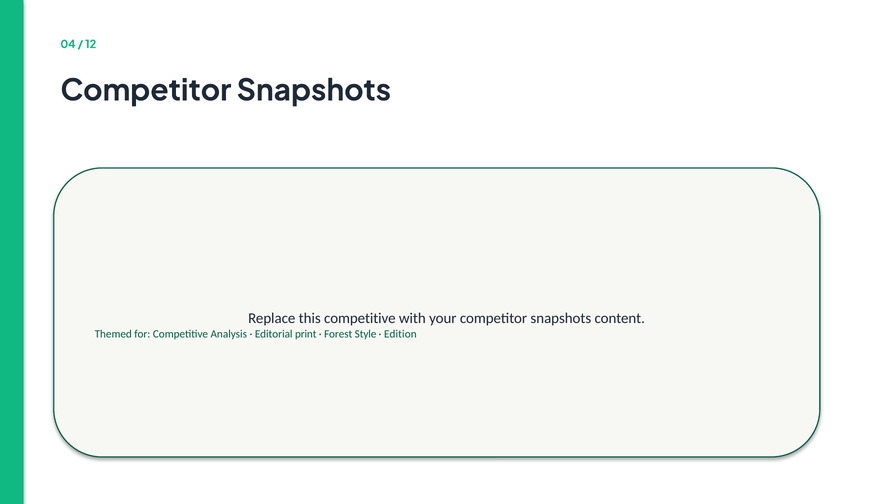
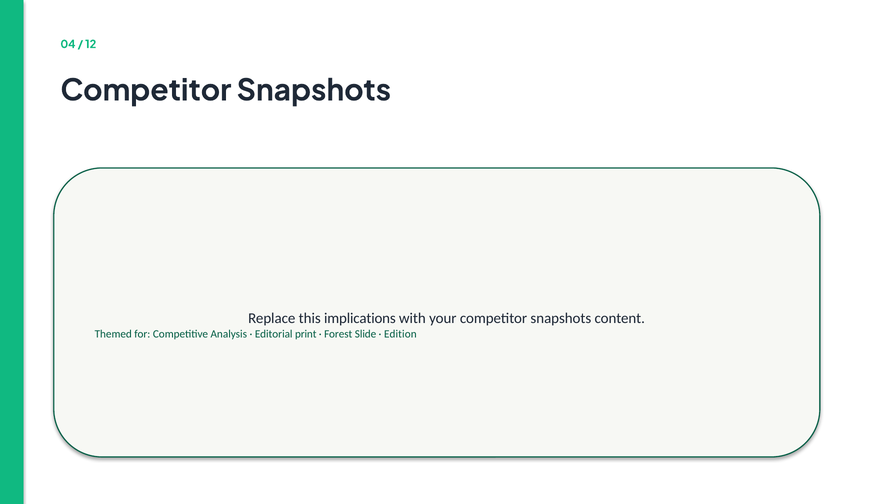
this competitive: competitive -> implications
Style: Style -> Slide
